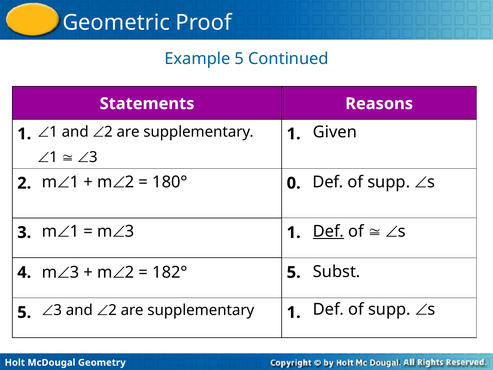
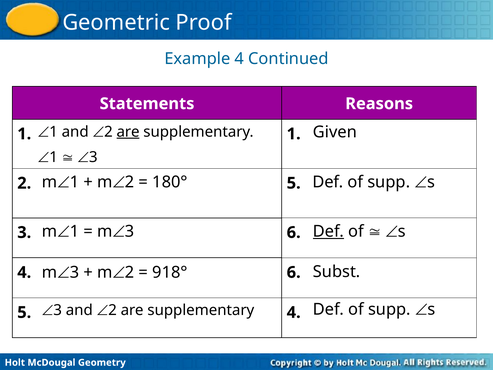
Example 5: 5 -> 4
are at (128, 132) underline: none -> present
2 0: 0 -> 5
1 at (294, 232): 1 -> 6
182°: 182° -> 918°
4 5: 5 -> 6
5 1: 1 -> 4
